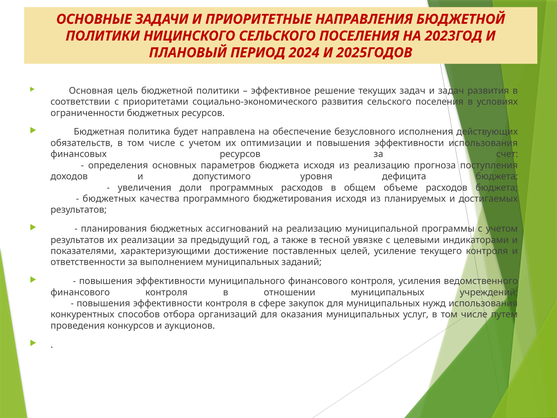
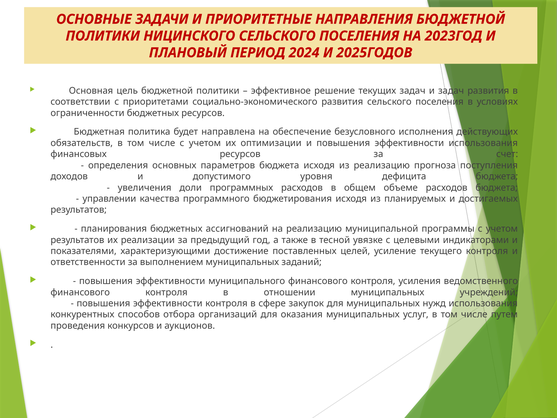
бюджетных at (109, 199): бюджетных -> управлении
